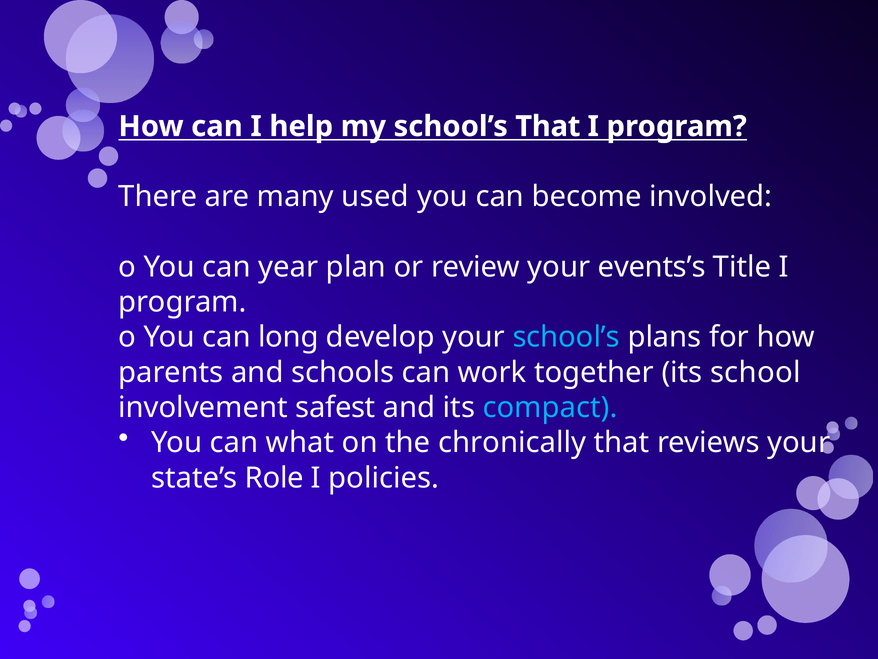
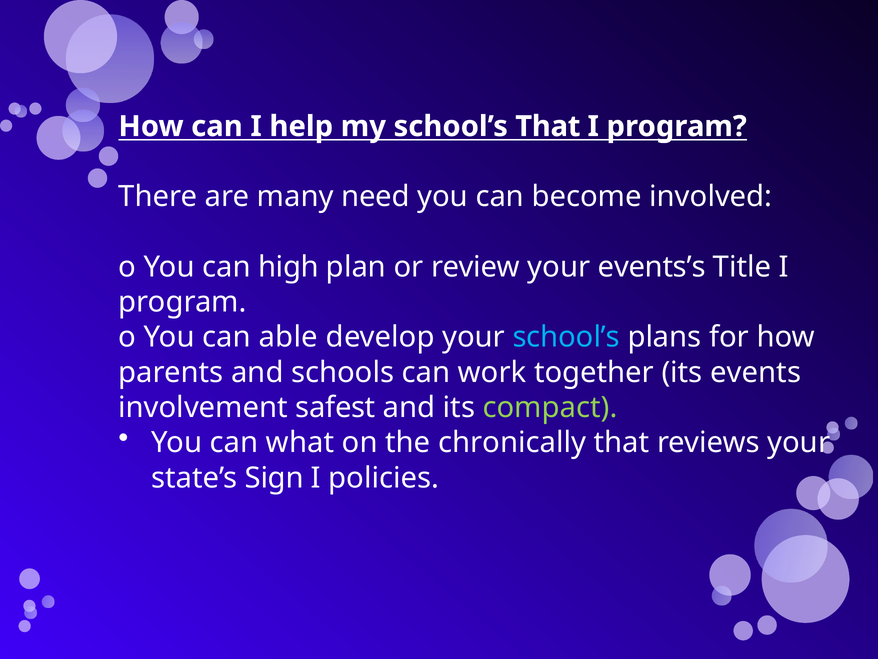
used: used -> need
year: year -> high
long: long -> able
school: school -> events
compact colour: light blue -> light green
Role: Role -> Sign
